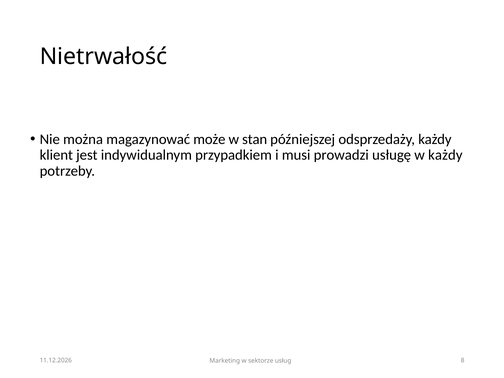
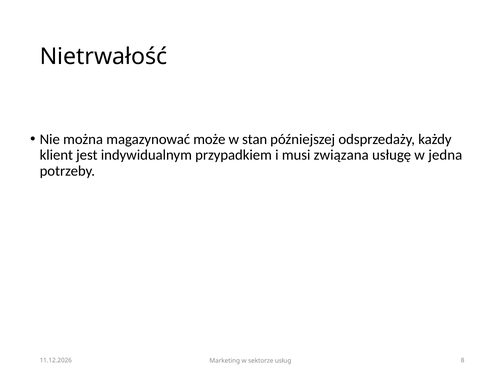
prowadzi: prowadzi -> związana
w każdy: każdy -> jedna
